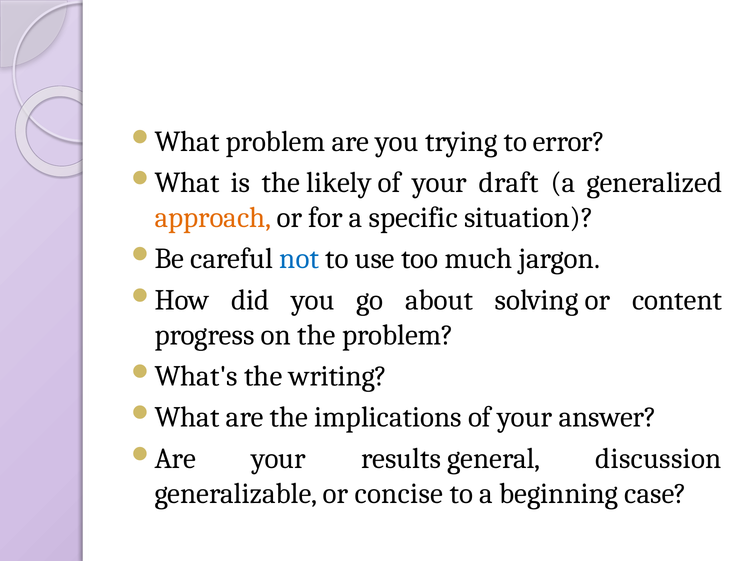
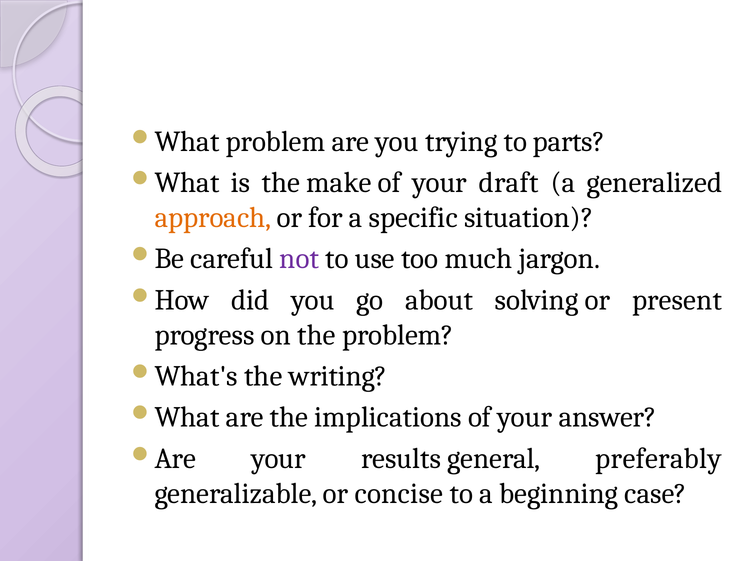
error: error -> parts
likely: likely -> make
not colour: blue -> purple
content: content -> present
discussion: discussion -> preferably
